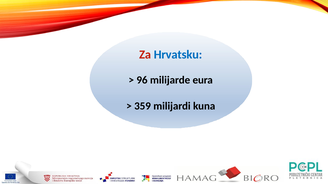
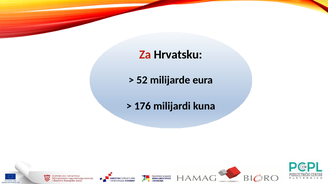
Hrvatsku colour: blue -> black
96: 96 -> 52
359: 359 -> 176
